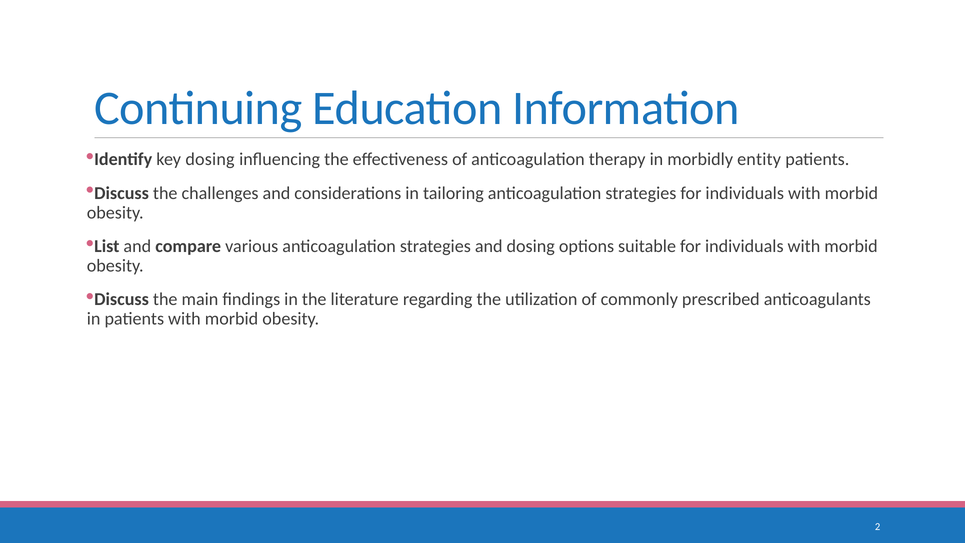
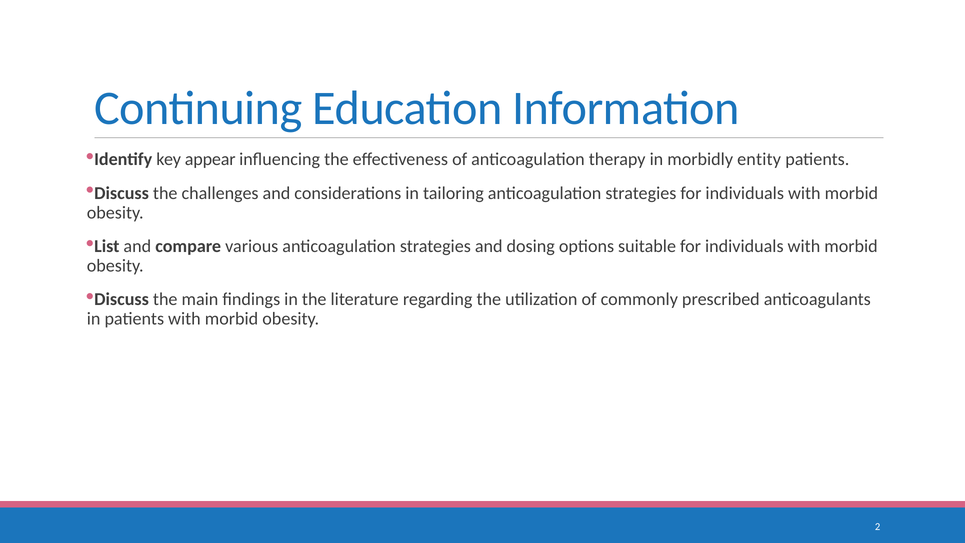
key dosing: dosing -> appear
